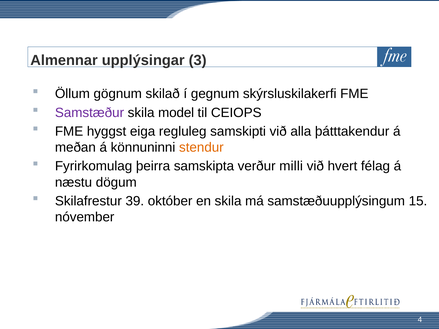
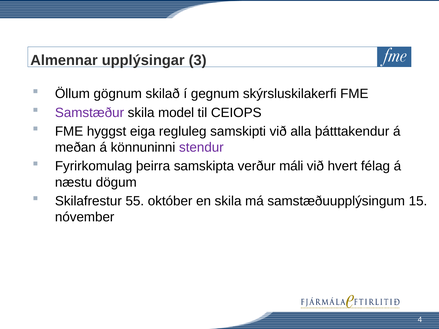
stendur colour: orange -> purple
milli: milli -> máli
39: 39 -> 55
